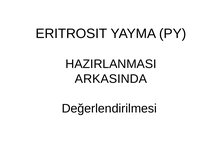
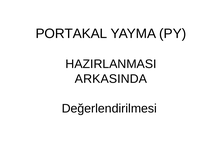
ERITROSIT: ERITROSIT -> PORTAKAL
